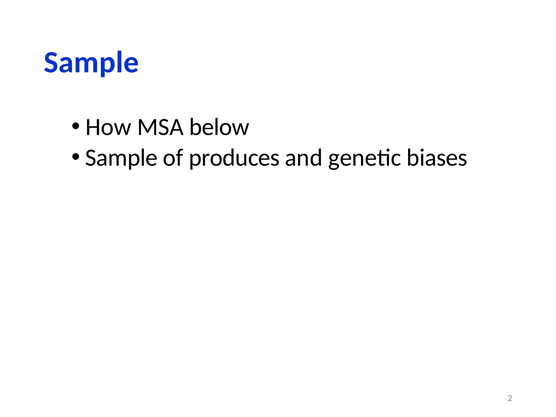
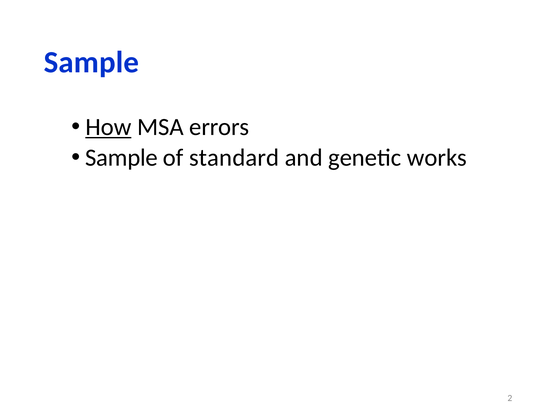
How underline: none -> present
below: below -> errors
produces: produces -> standard
biases: biases -> works
